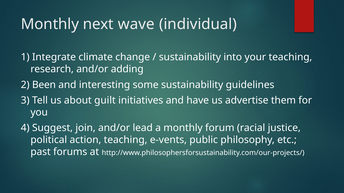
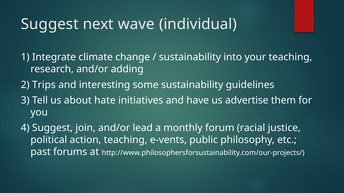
Monthly at (50, 24): Monthly -> Suggest
Been: Been -> Trips
guilt: guilt -> hate
